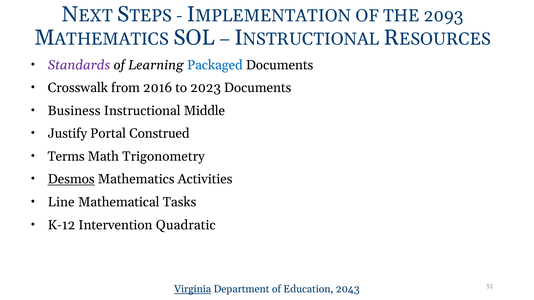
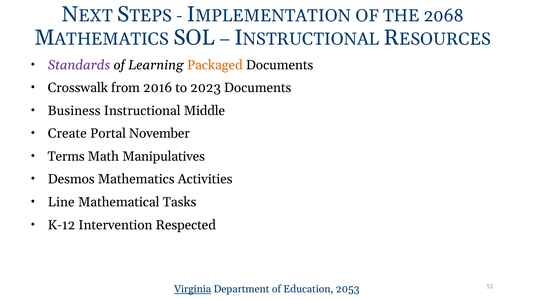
2093: 2093 -> 2068
Packaged colour: blue -> orange
Justify: Justify -> Create
Construed: Construed -> November
Trigonometry: Trigonometry -> Manipulatives
Desmos underline: present -> none
Quadratic: Quadratic -> Respected
2043: 2043 -> 2053
